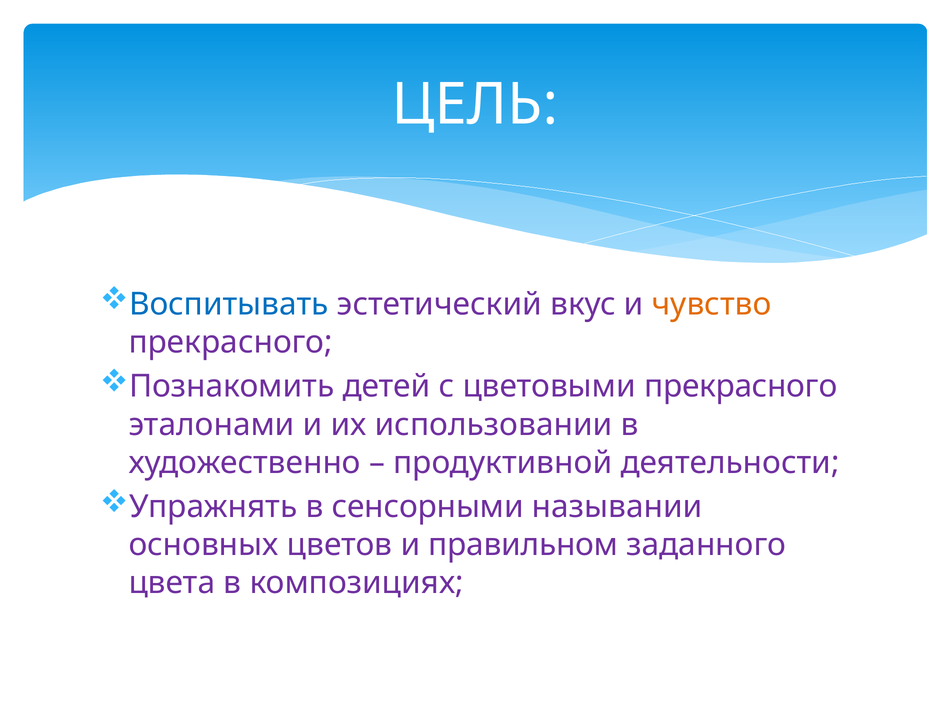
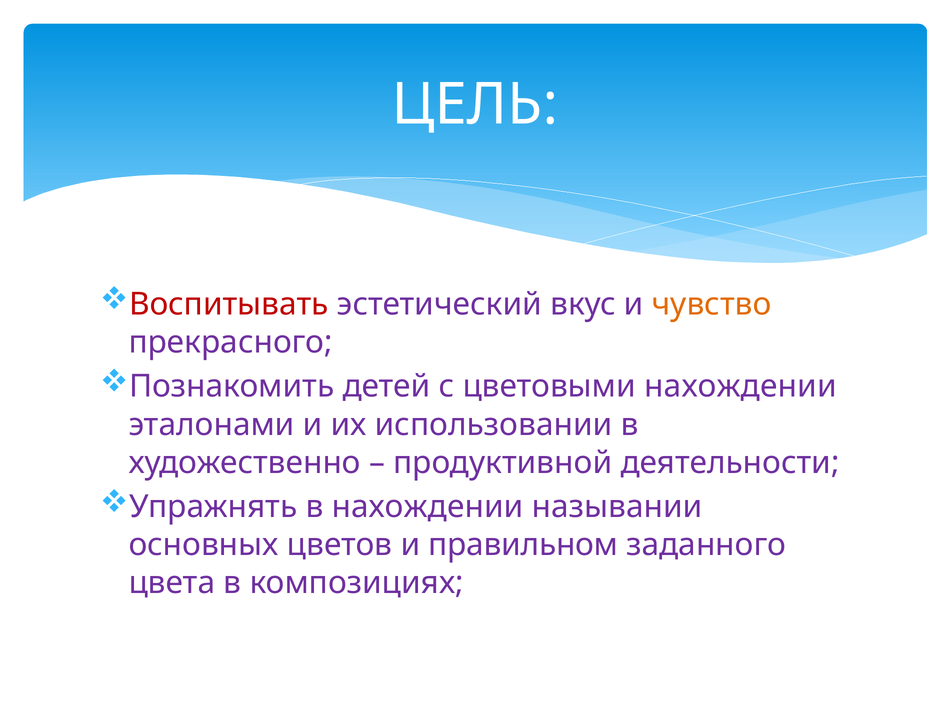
Воспитывать colour: blue -> red
цветовыми прекрасного: прекрасного -> нахождении
в сенсорными: сенсорными -> нахождении
